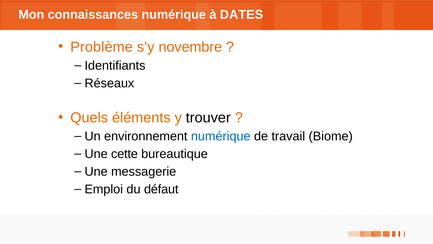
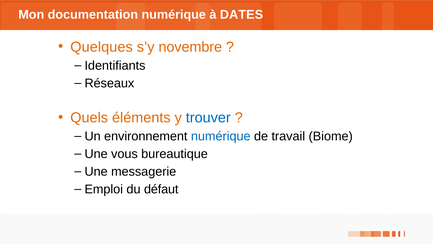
connaissances: connaissances -> documentation
Problème: Problème -> Quelques
trouver colour: black -> blue
cette: cette -> vous
